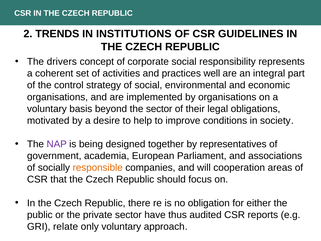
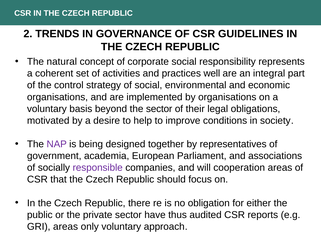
INSTITUTIONS: INSTITUTIONS -> GOVERNANCE
drivers: drivers -> natural
responsible colour: orange -> purple
GRI relate: relate -> areas
